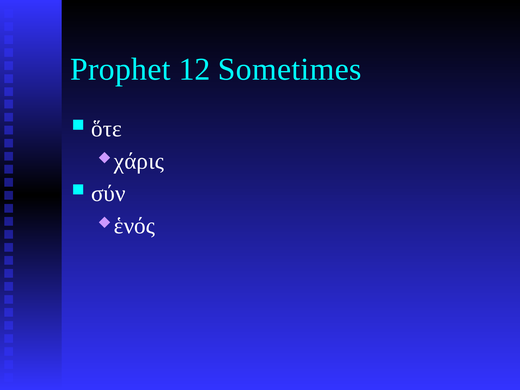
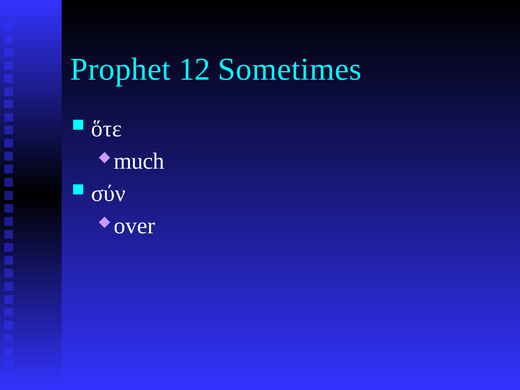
χάρις: χάρις -> much
ἑνός: ἑνός -> over
